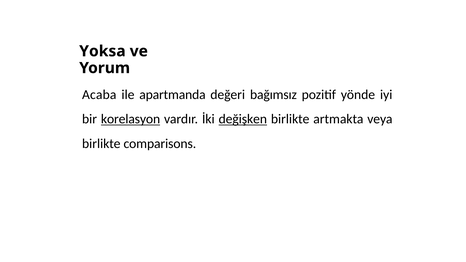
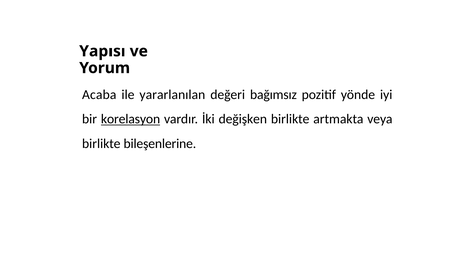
Yoksa: Yoksa -> Yapısı
apartmanda: apartmanda -> yararlanılan
değişken underline: present -> none
comparisons: comparisons -> bileşenlerine
